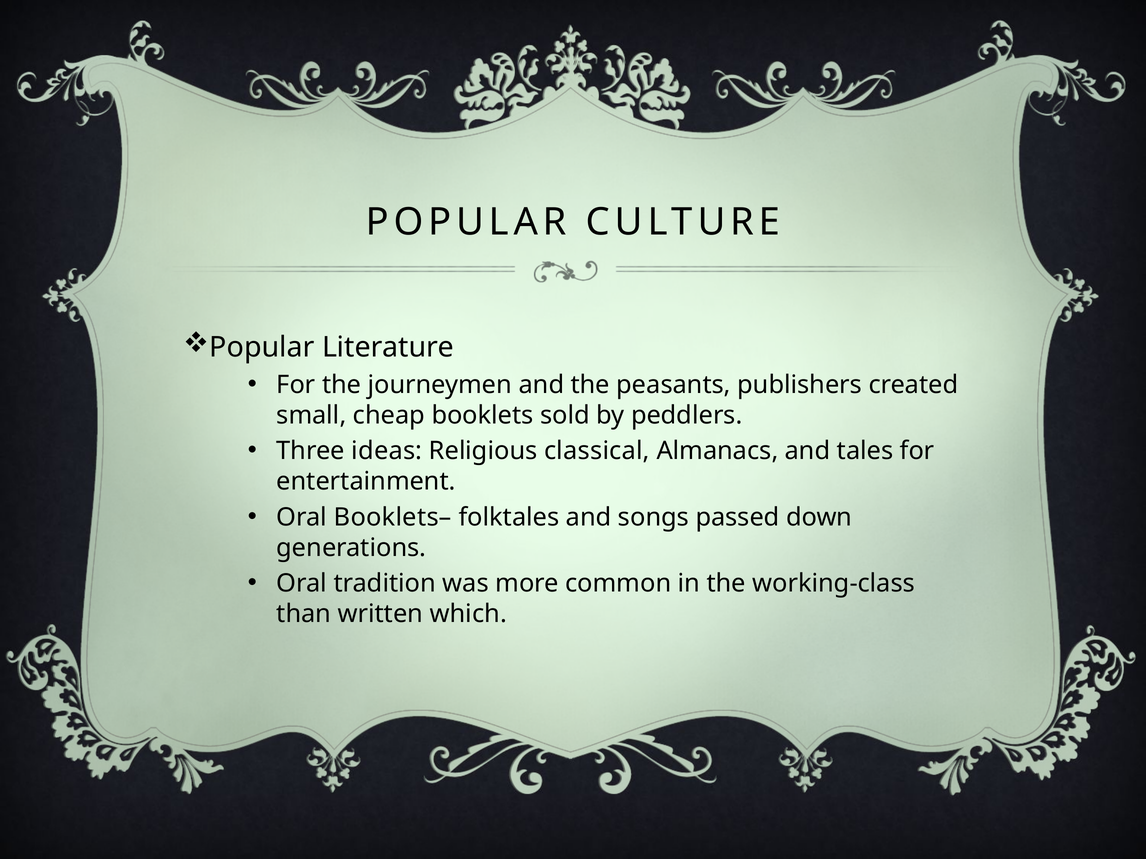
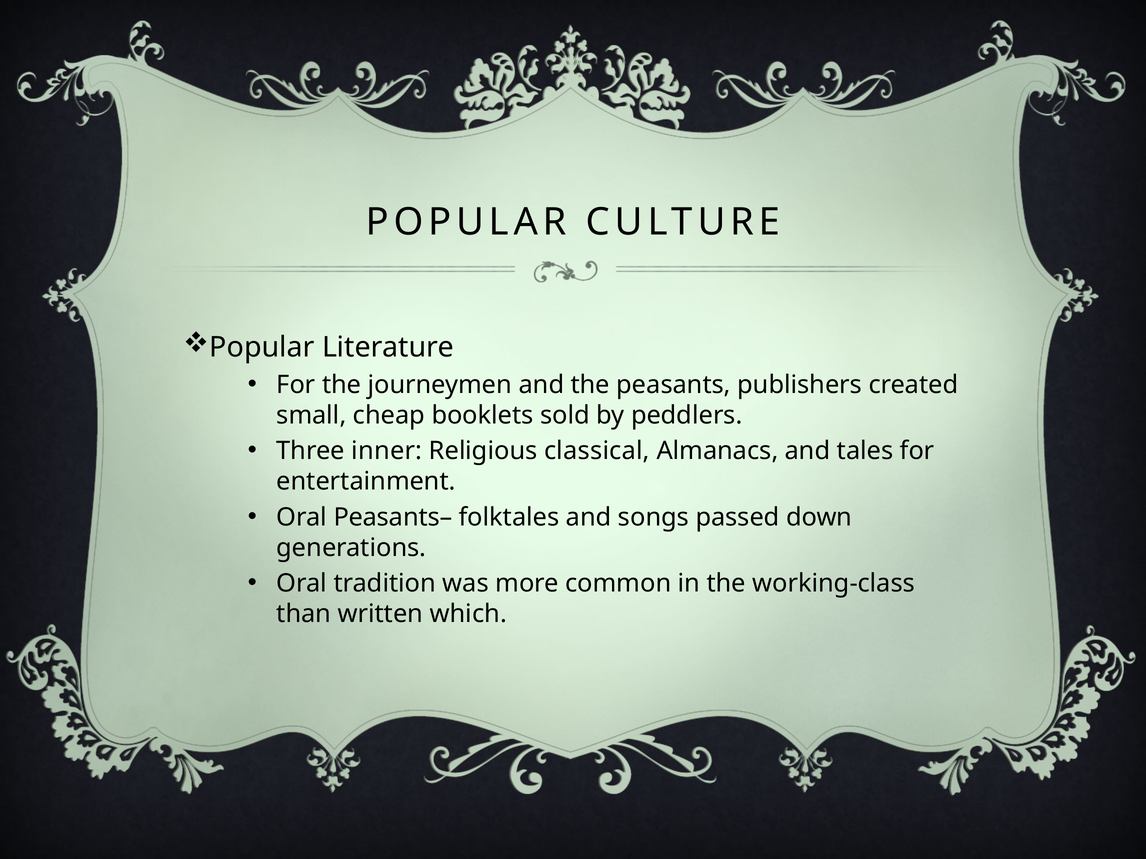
ideas: ideas -> inner
Booklets–: Booklets– -> Peasants–
